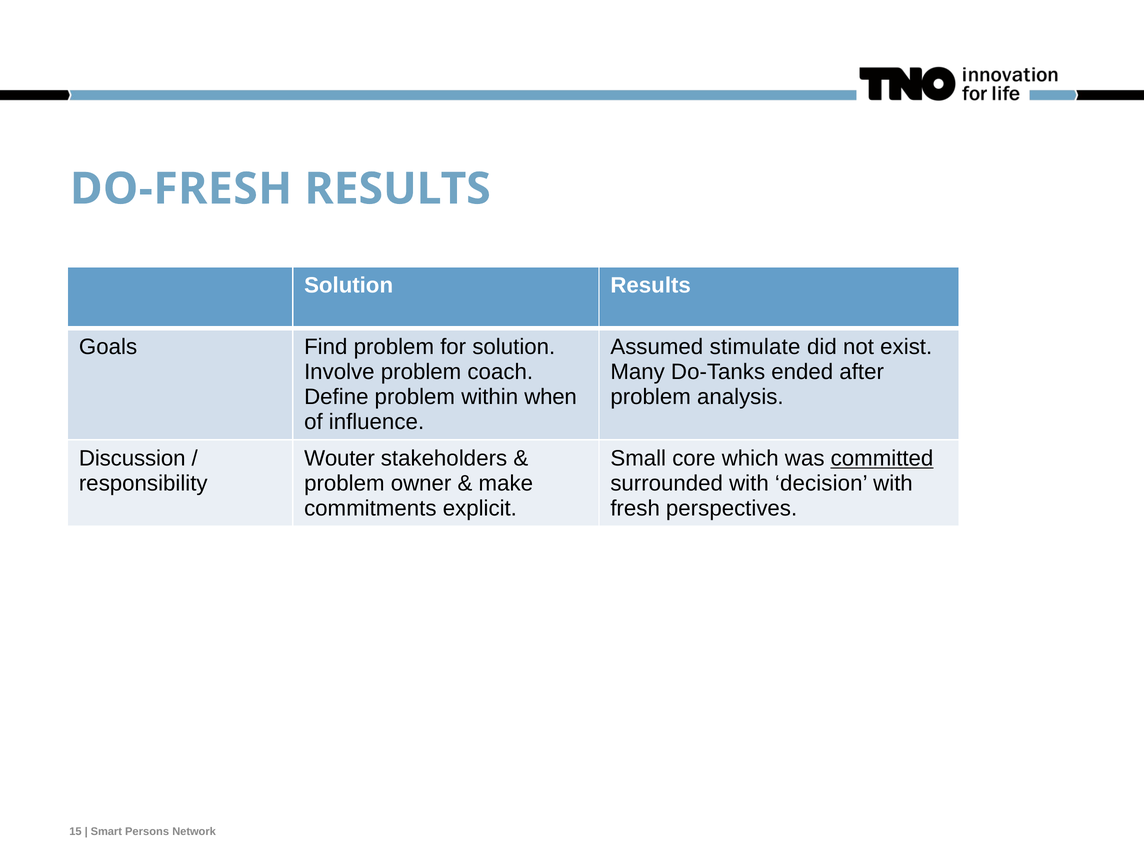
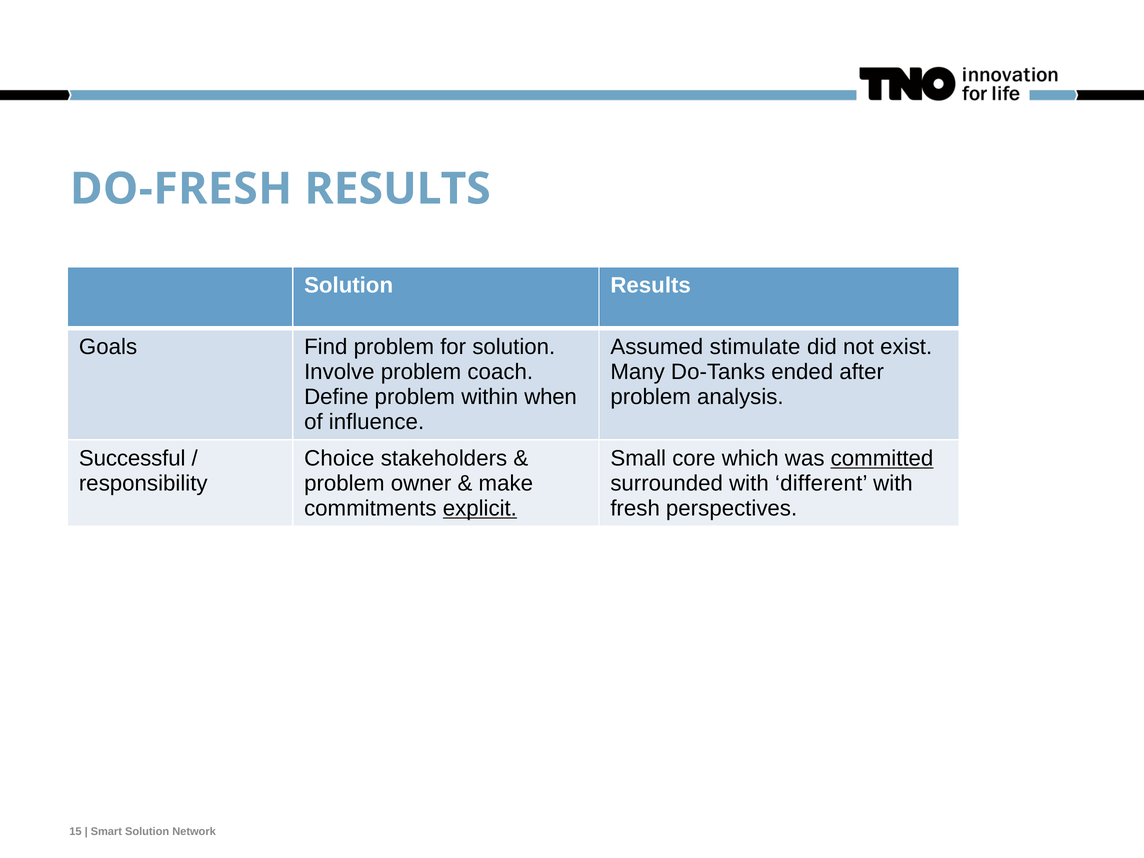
Discussion: Discussion -> Successful
Wouter: Wouter -> Choice
decision: decision -> different
explicit underline: none -> present
Smart Persons: Persons -> Solution
